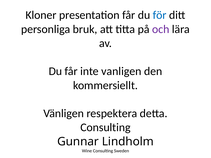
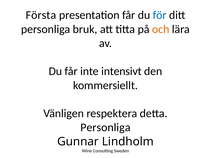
Kloner: Kloner -> Första
och colour: purple -> orange
vanligen: vanligen -> intensivt
Consulting at (105, 128): Consulting -> Personliga
